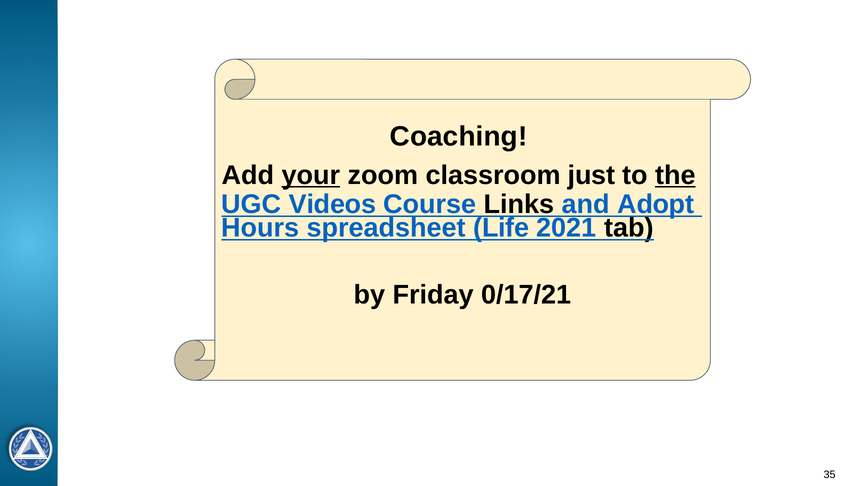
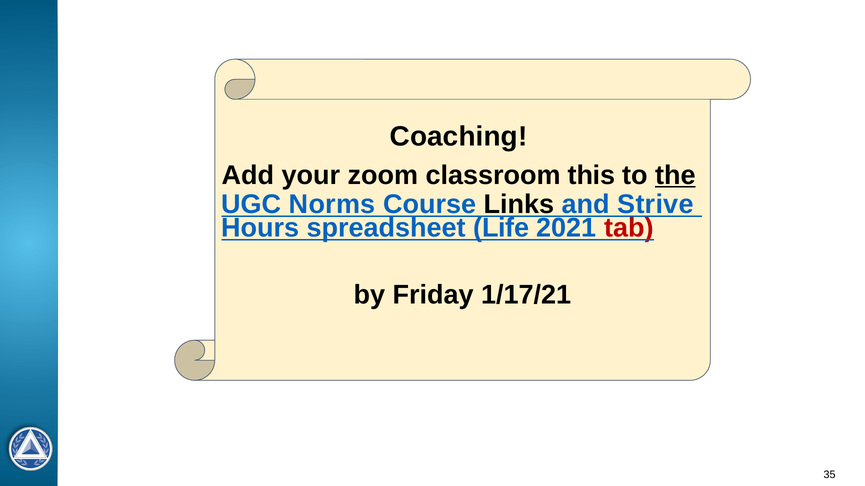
your underline: present -> none
just: just -> this
Videos: Videos -> Norms
Adopt: Adopt -> Strive
tab colour: black -> red
0/17/21: 0/17/21 -> 1/17/21
